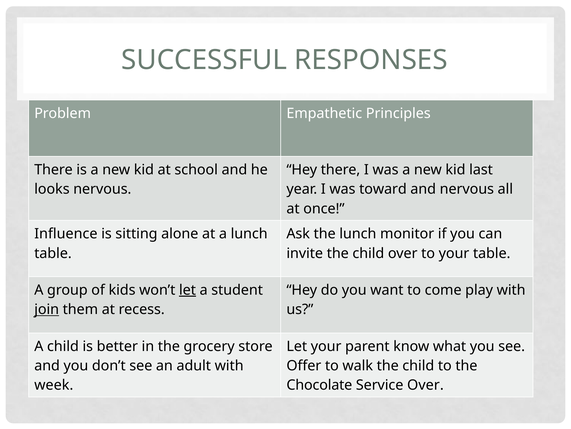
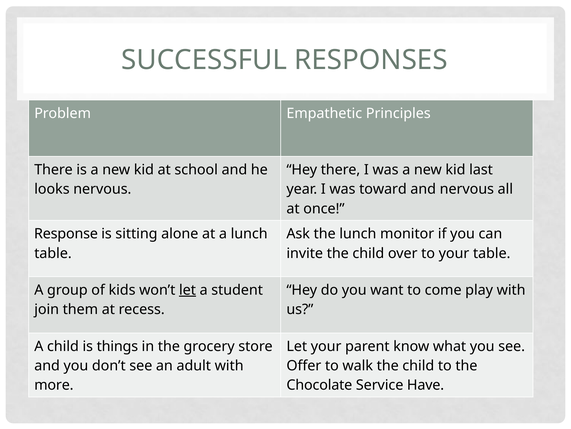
Influence: Influence -> Response
join underline: present -> none
better: better -> things
week: week -> more
Service Over: Over -> Have
